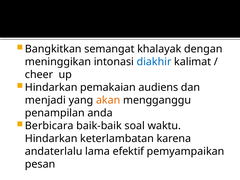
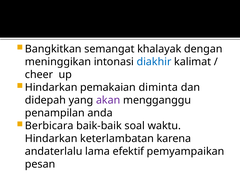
audiens: audiens -> diminta
menjadi: menjadi -> didepah
akan colour: orange -> purple
